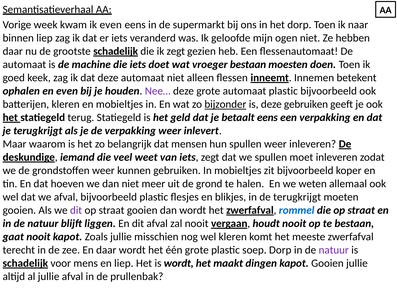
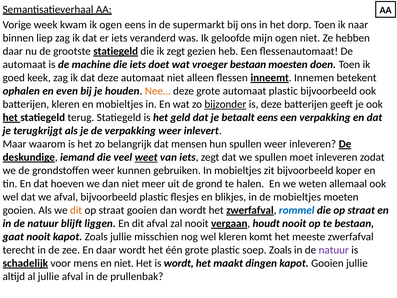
ik even: even -> ogen
grootste schadelijk: schadelijk -> statiegeld
Nee… colour: purple -> orange
deze gebruiken: gebruiken -> batterijen
weet underline: none -> present
de terugkrijgt: terugkrijgt -> mobieltjes
dit at (76, 210) colour: purple -> orange
soep Dorp: Dorp -> Zoals
en liep: liep -> niet
